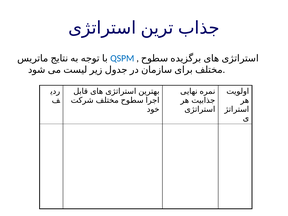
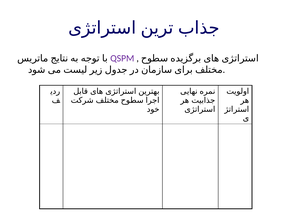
QSPM colour: blue -> purple
